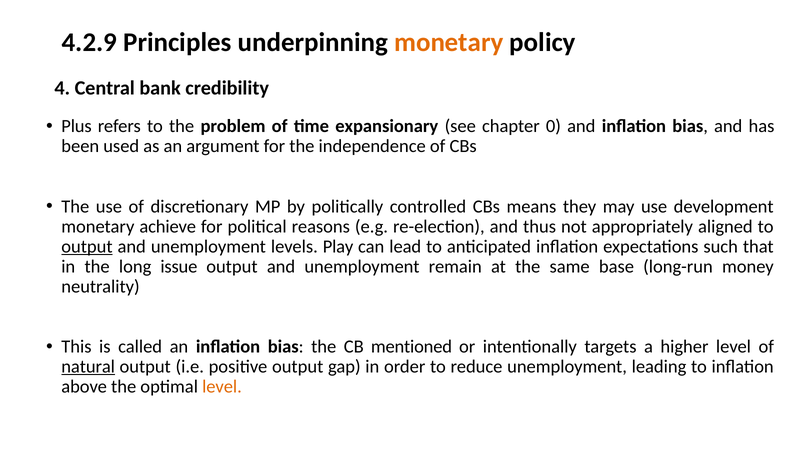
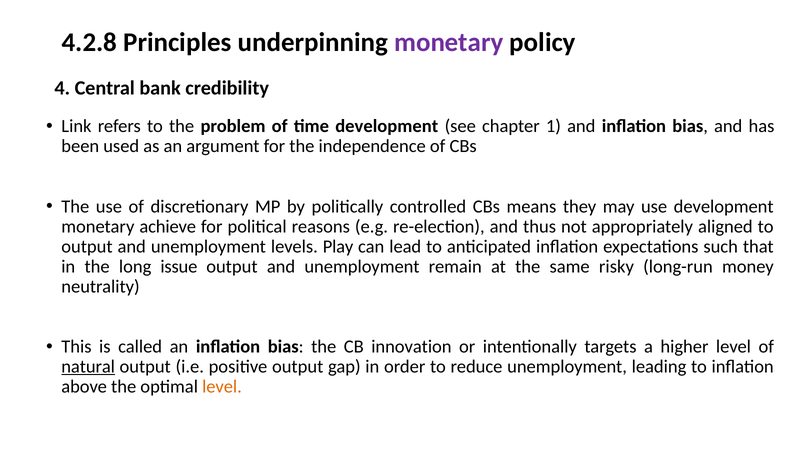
4.2.9: 4.2.9 -> 4.2.8
monetary at (449, 42) colour: orange -> purple
Plus: Plus -> Link
time expansionary: expansionary -> development
0: 0 -> 1
output at (87, 246) underline: present -> none
base: base -> risky
mentioned: mentioned -> innovation
